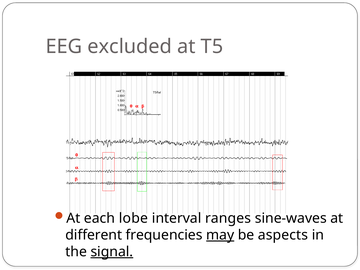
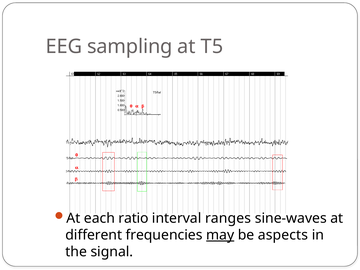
excluded: excluded -> sampling
lobe: lobe -> ratio
signal underline: present -> none
